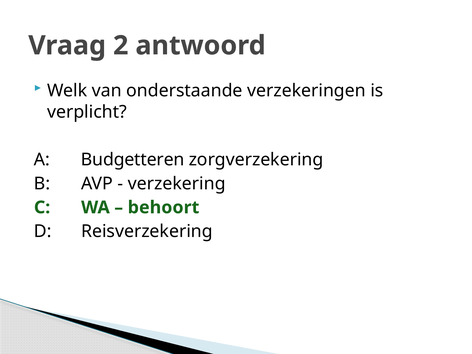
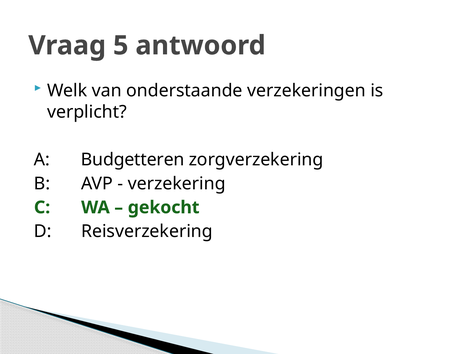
2: 2 -> 5
behoort: behoort -> gekocht
